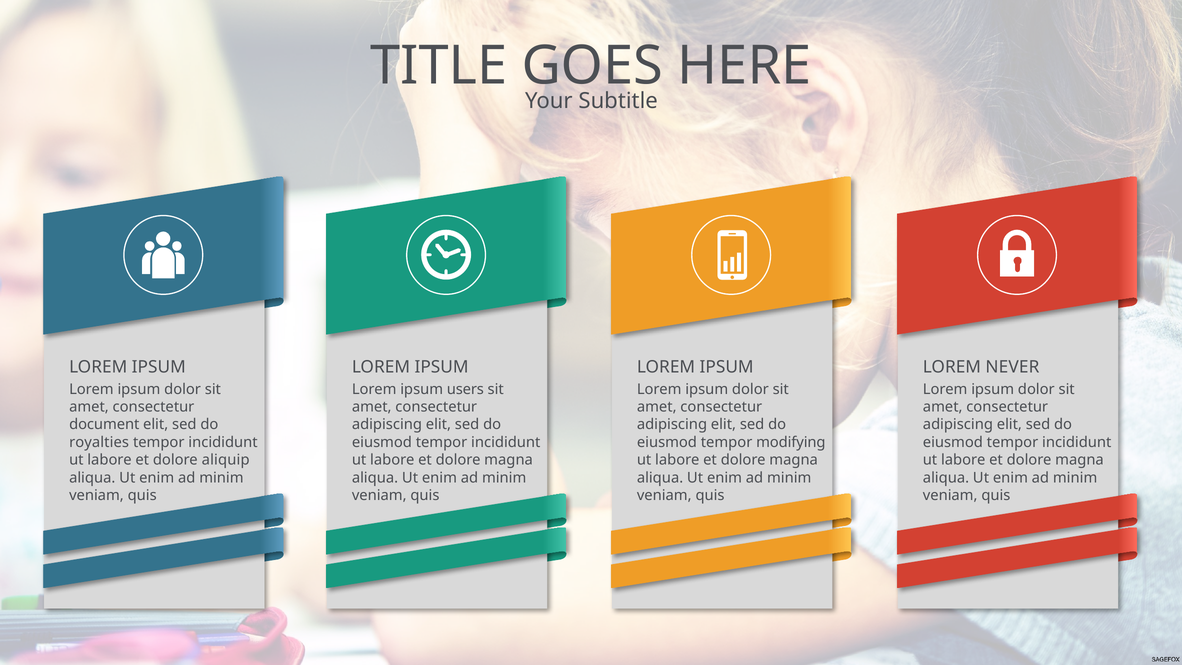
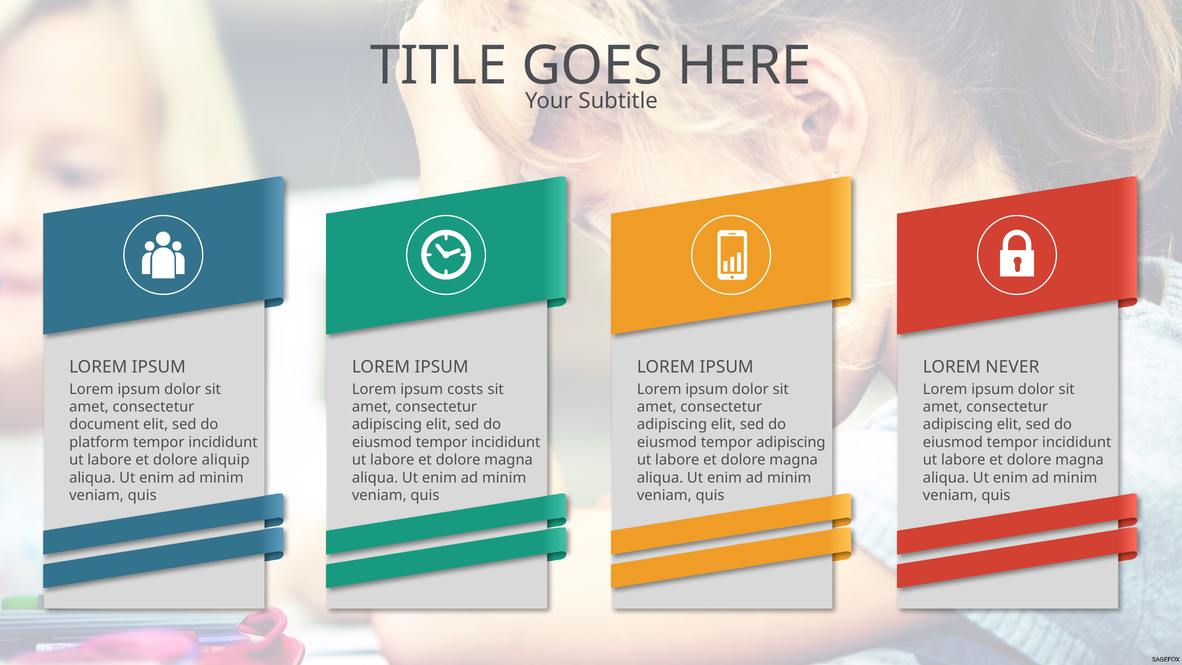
users: users -> costs
royalties: royalties -> platform
tempor modifying: modifying -> adipiscing
